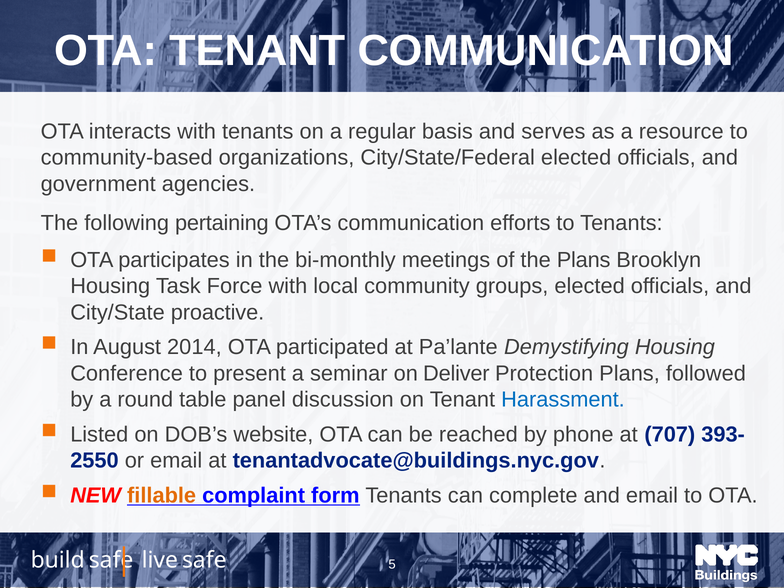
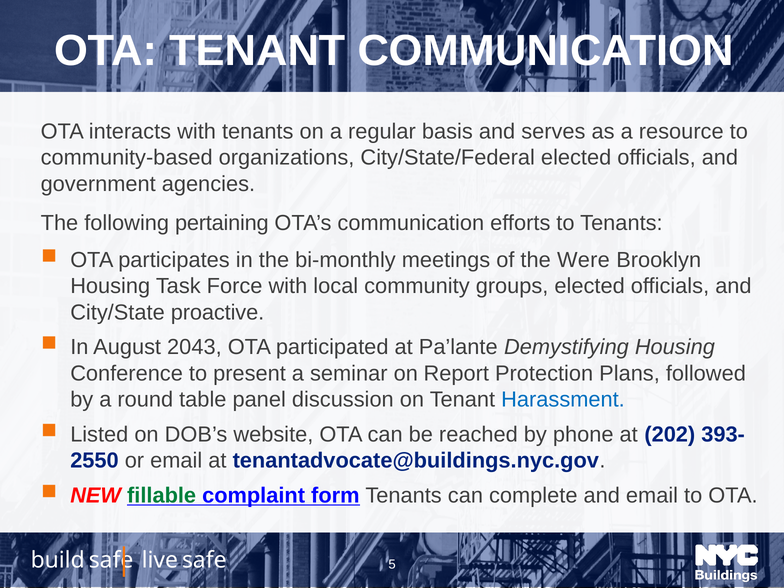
the Plans: Plans -> Were
2014: 2014 -> 2043
Deliver: Deliver -> Report
707: 707 -> 202
fillable colour: orange -> green
